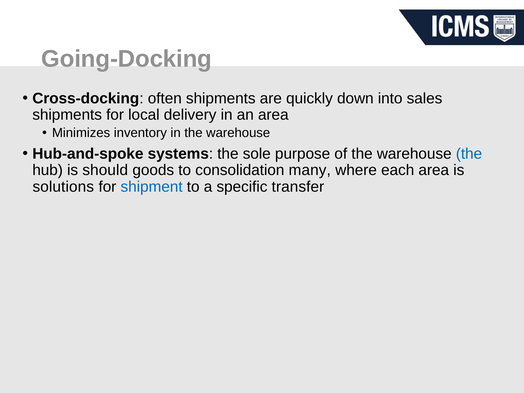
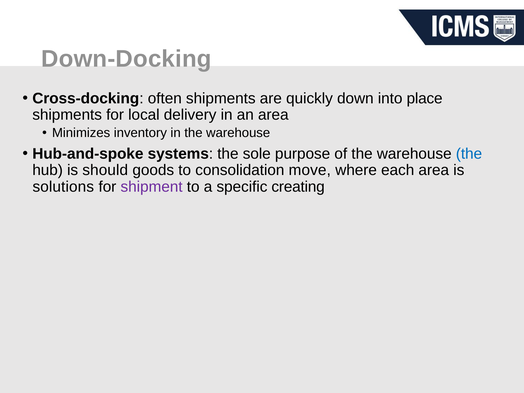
Going-Docking: Going-Docking -> Down-Docking
sales: sales -> place
many: many -> move
shipment colour: blue -> purple
transfer: transfer -> creating
